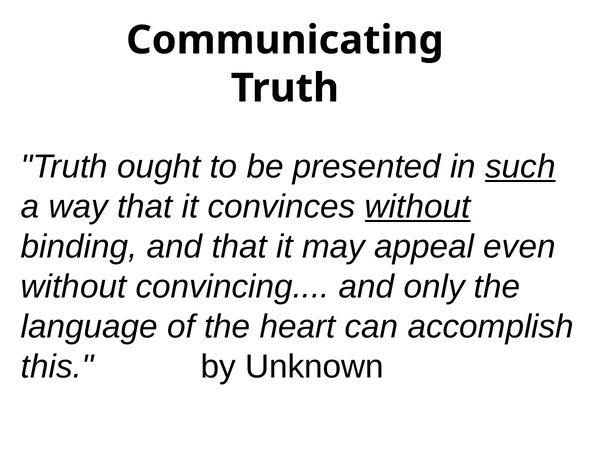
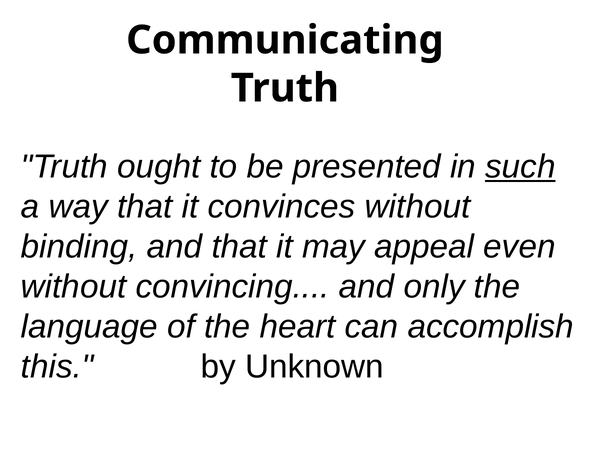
without at (418, 207) underline: present -> none
